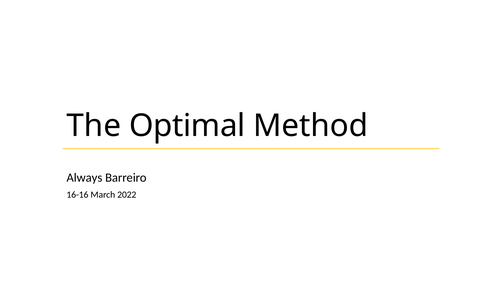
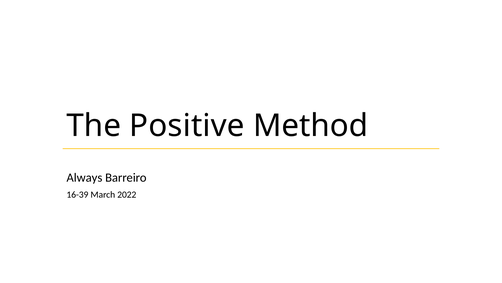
Optimal: Optimal -> Positive
16-16: 16-16 -> 16-39
